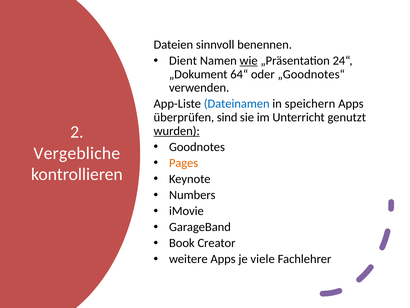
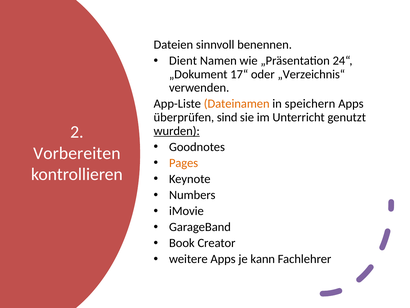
wie underline: present -> none
64“: 64“ -> 17“
„Goodnotes“: „Goodnotes“ -> „Verzeichnis“
Dateinamen colour: blue -> orange
Vergebliche: Vergebliche -> Vorbereiten
viele: viele -> kann
